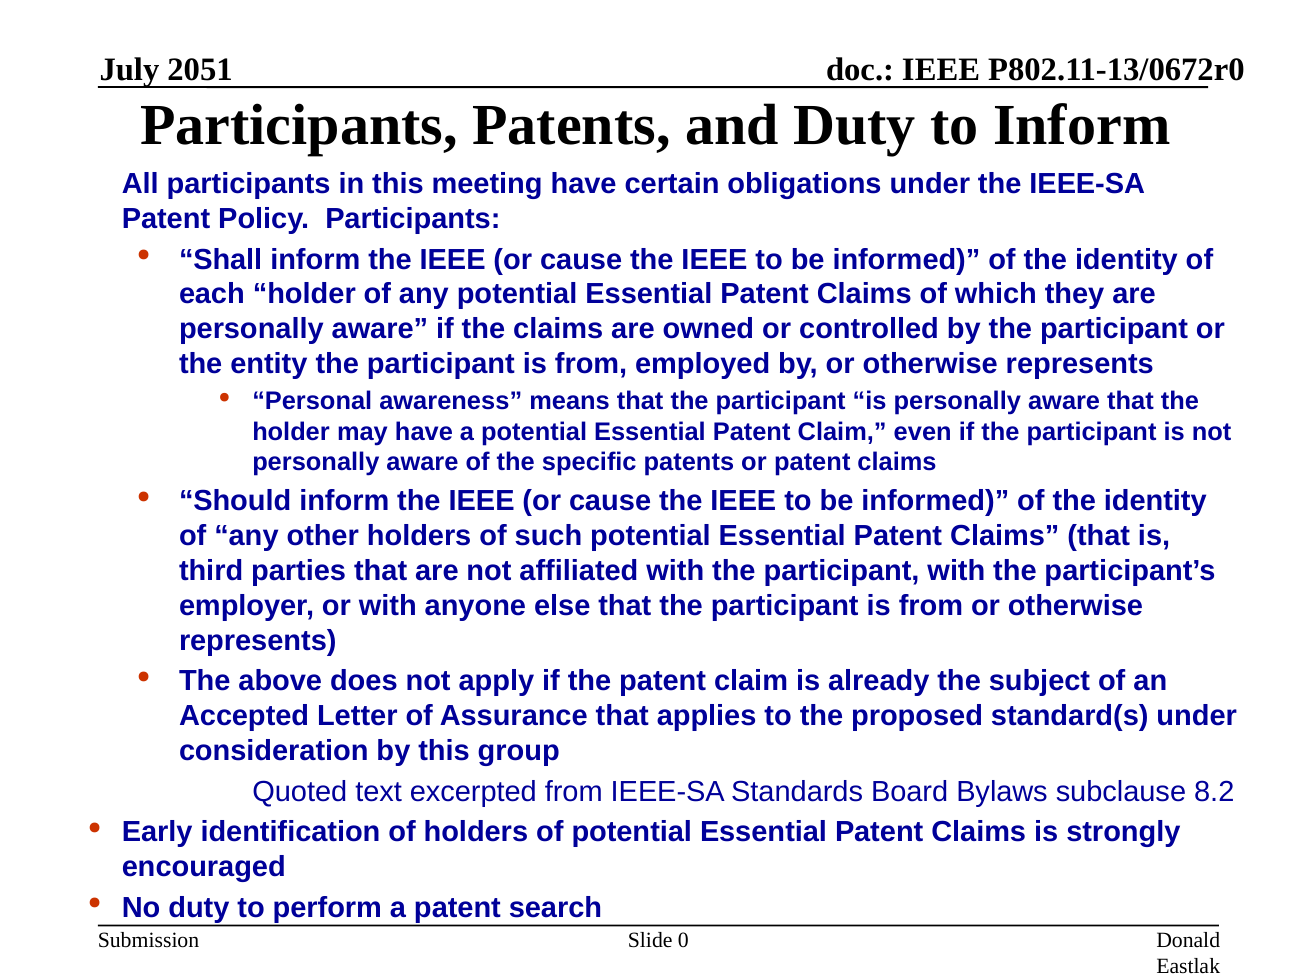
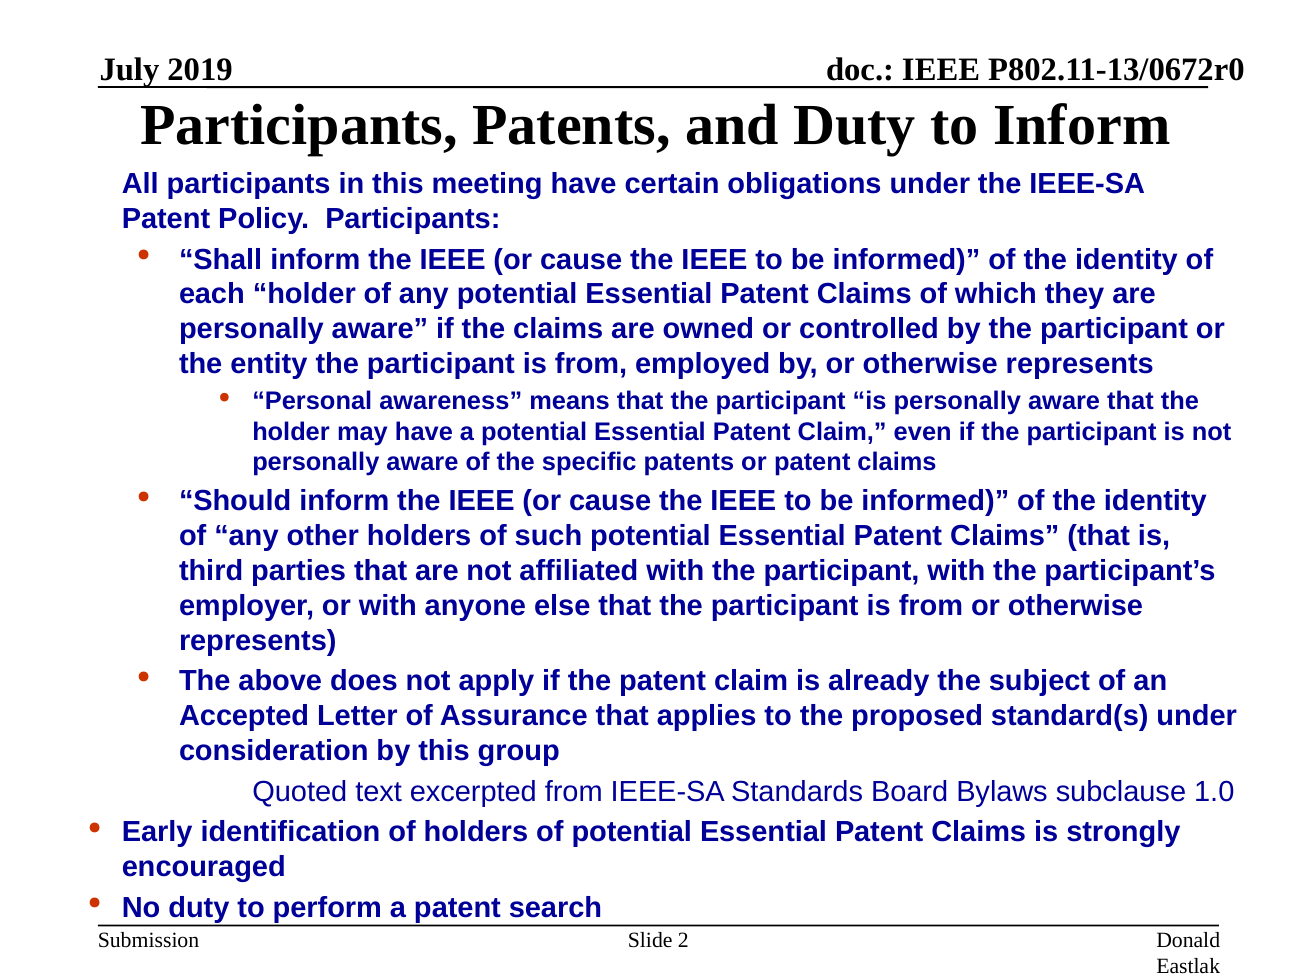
2051: 2051 -> 2019
8.2: 8.2 -> 1.0
0: 0 -> 2
